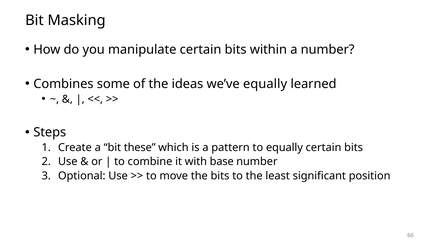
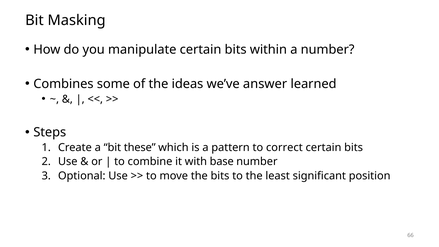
we’ve equally: equally -> answer
to equally: equally -> correct
